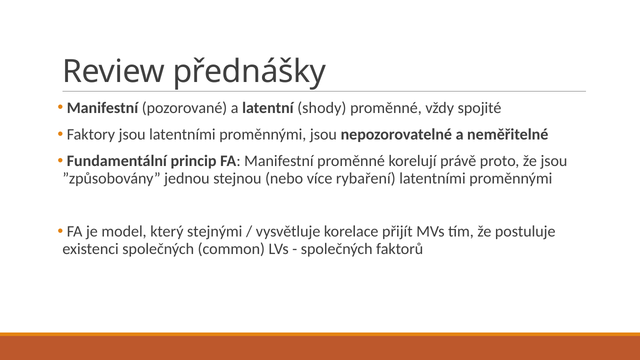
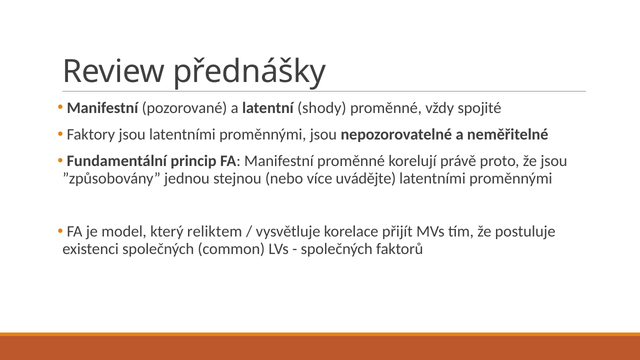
rybaření: rybaření -> uvádějte
stejnými: stejnými -> reliktem
